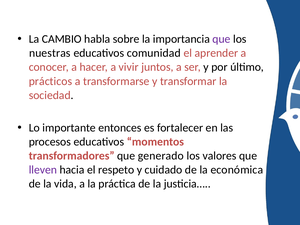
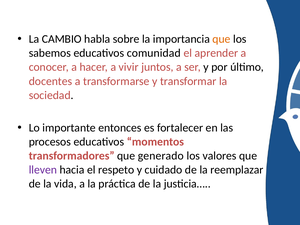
que at (221, 39) colour: purple -> orange
nuestras: nuestras -> sabemos
prácticos: prácticos -> docentes
económica: económica -> reemplazar
